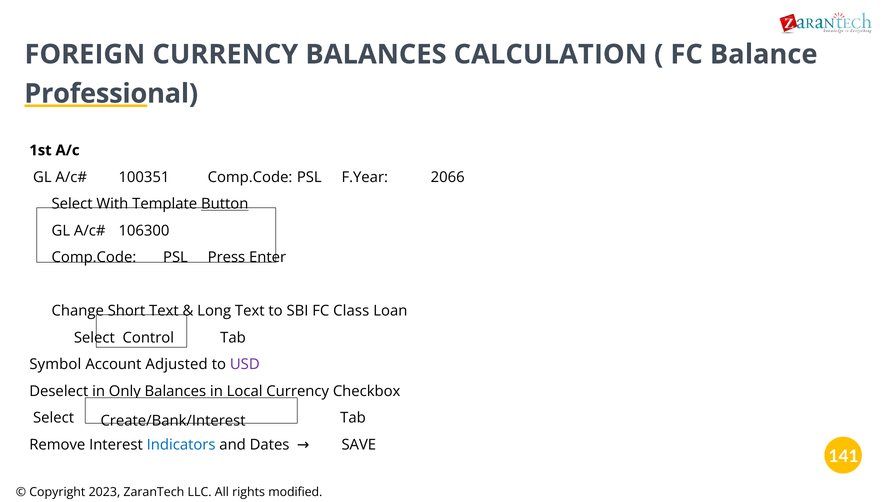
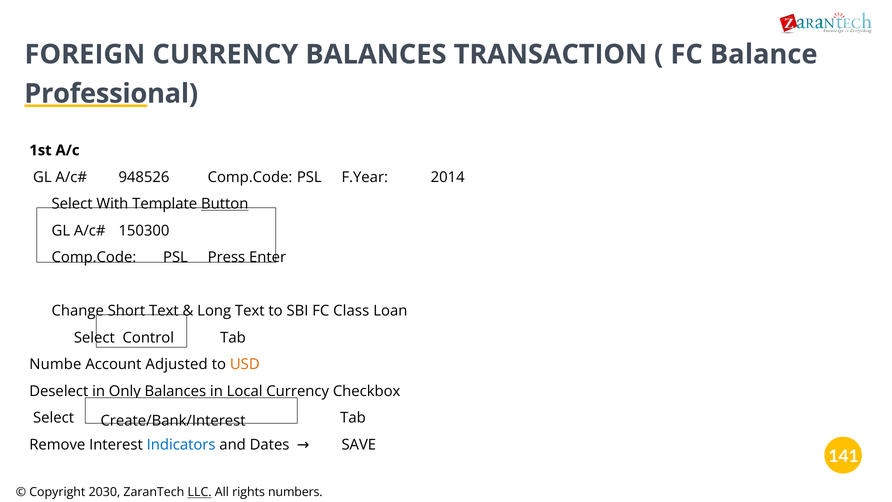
CALCULATION: CALCULATION -> TRANSACTION
100351: 100351 -> 948526
2066: 2066 -> 2014
106300: 106300 -> 150300
Symbol: Symbol -> Numbe
USD colour: purple -> orange
2023: 2023 -> 2030
LLC underline: none -> present
modified: modified -> numbers
